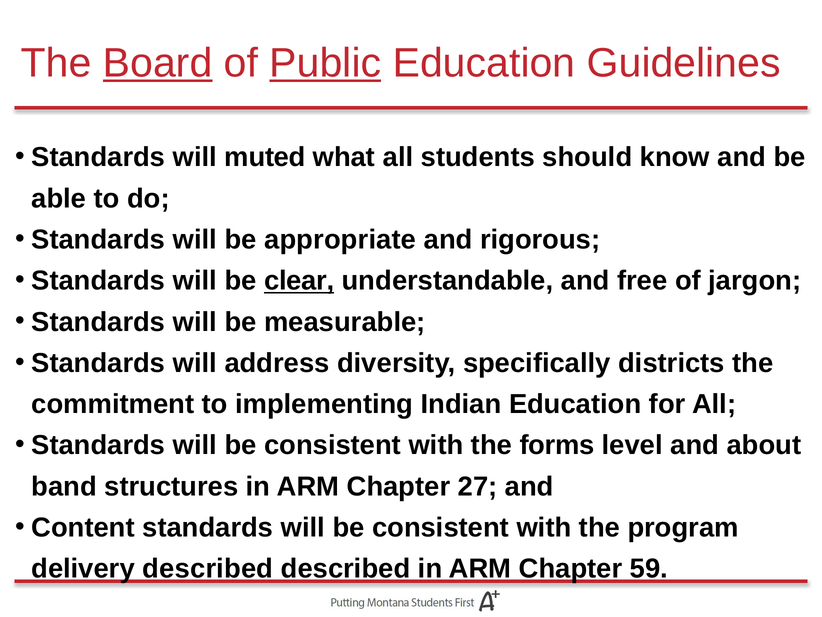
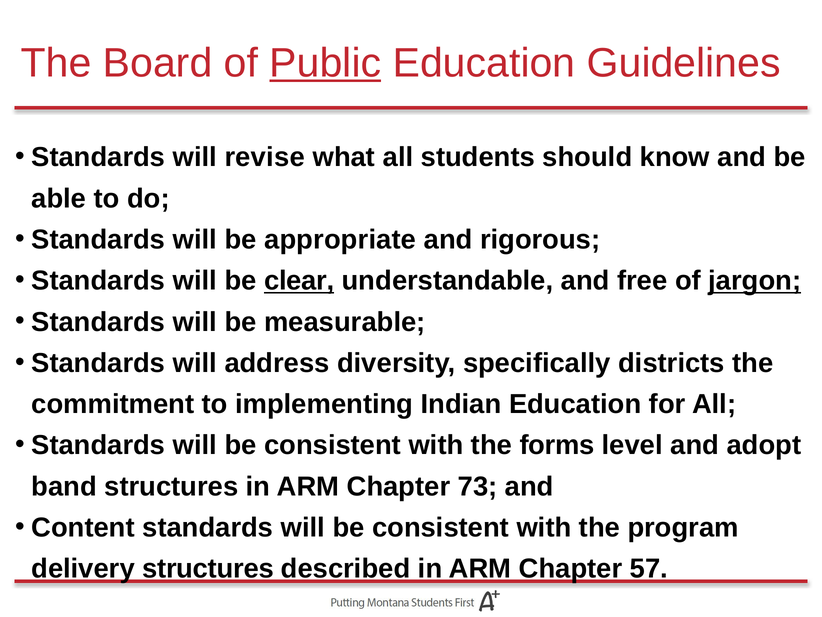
Board underline: present -> none
muted: muted -> revise
jargon underline: none -> present
about: about -> adopt
27: 27 -> 73
delivery described: described -> structures
59: 59 -> 57
